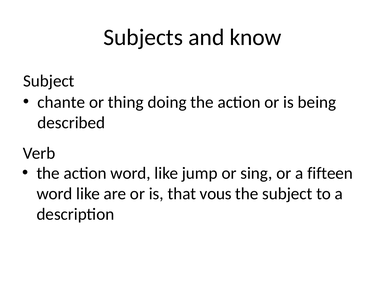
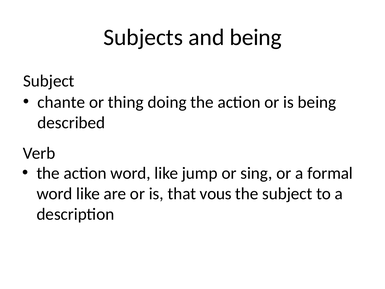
and know: know -> being
fifteen: fifteen -> formal
